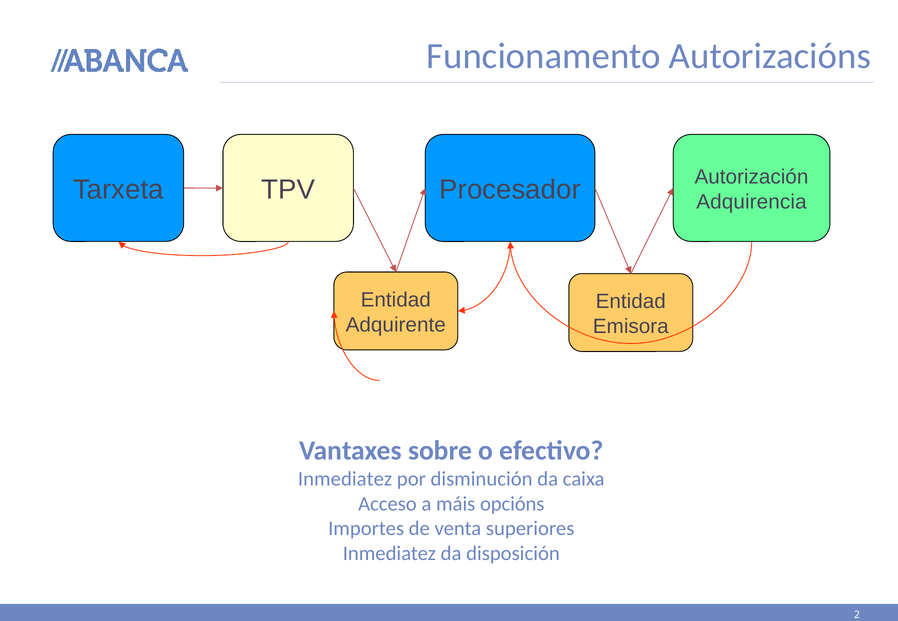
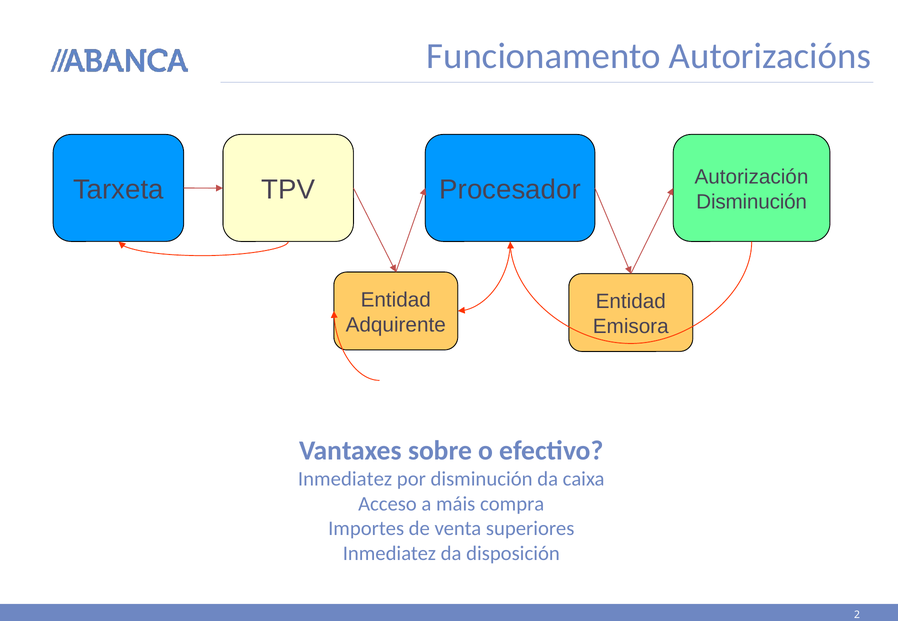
Adquirencia at (751, 202): Adquirencia -> Disminución
opcións: opcións -> compra
